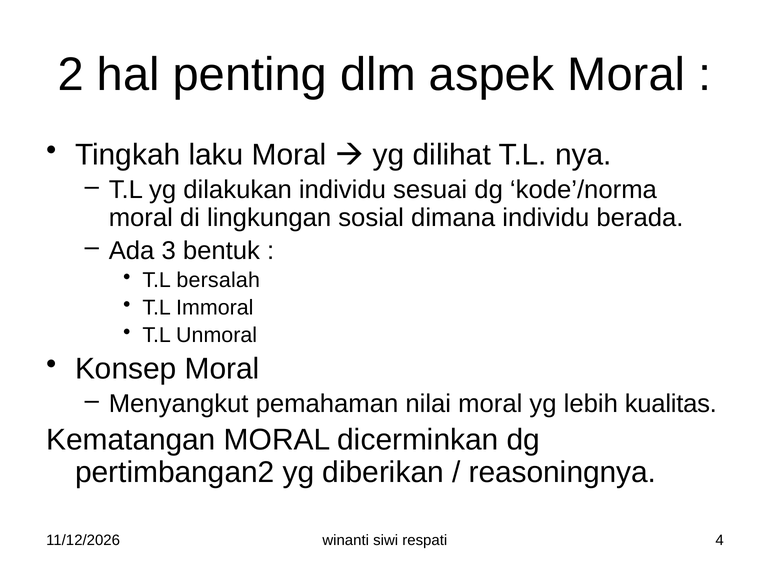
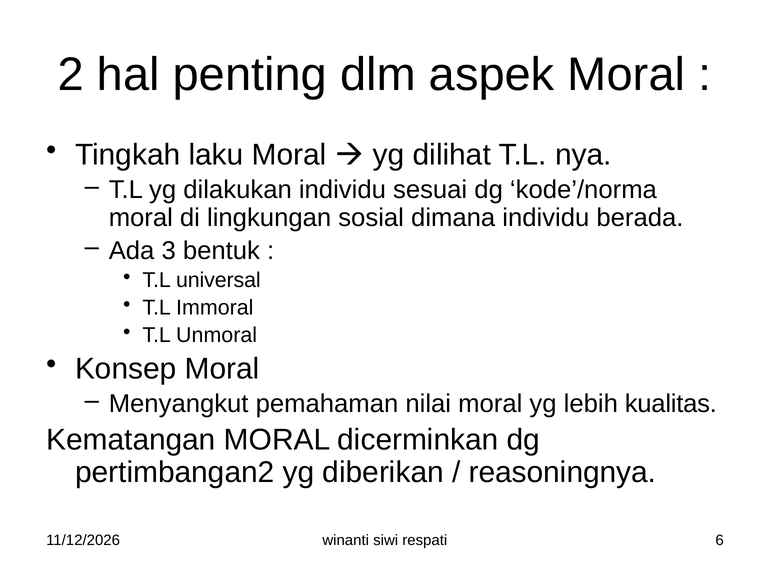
bersalah: bersalah -> universal
4: 4 -> 6
